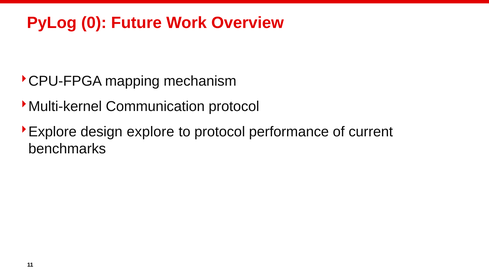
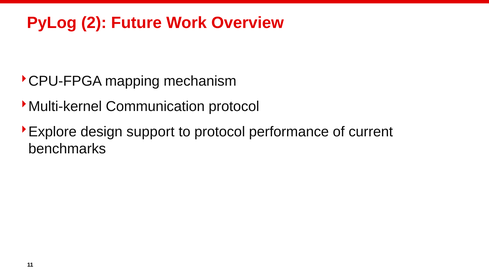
0: 0 -> 2
explore: explore -> support
